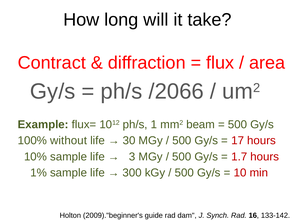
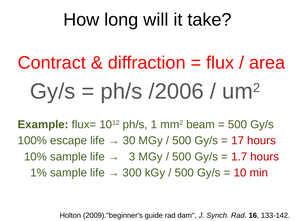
/2066: /2066 -> /2006
without: without -> escape
